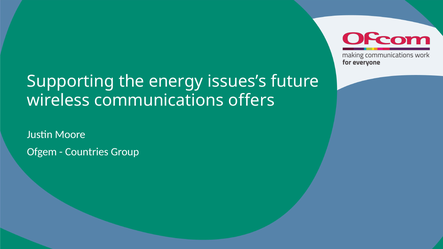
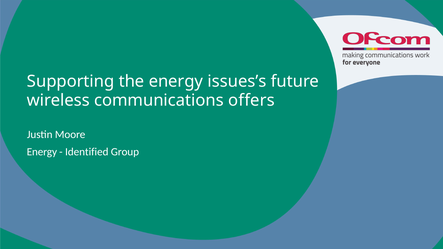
Ofgem at (42, 152): Ofgem -> Energy
Countries: Countries -> Identified
